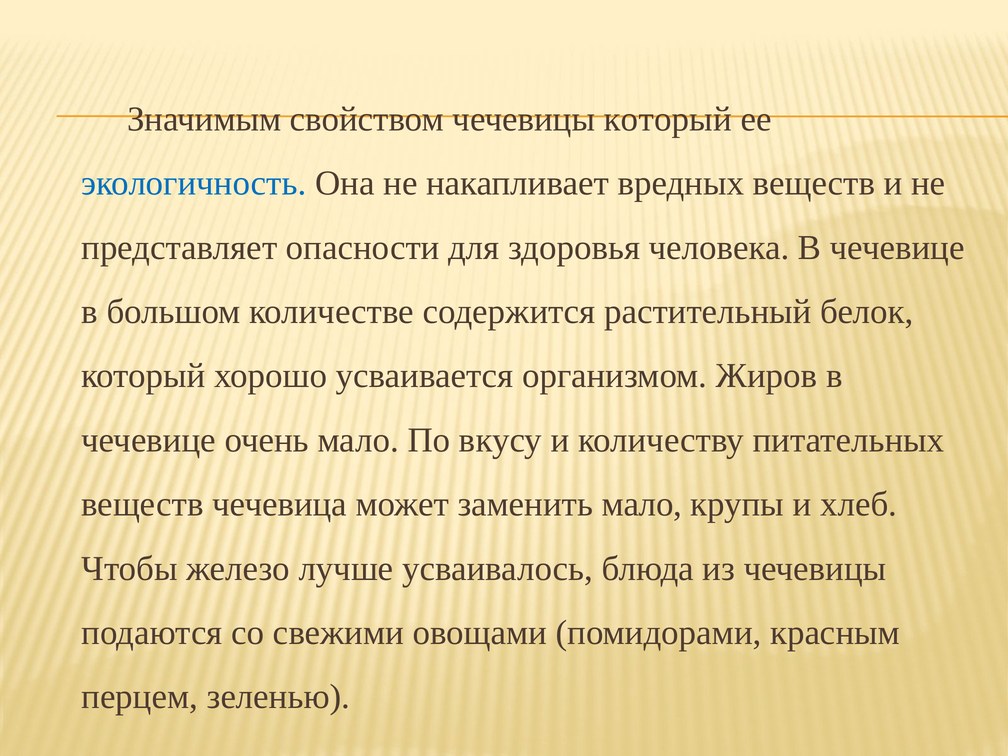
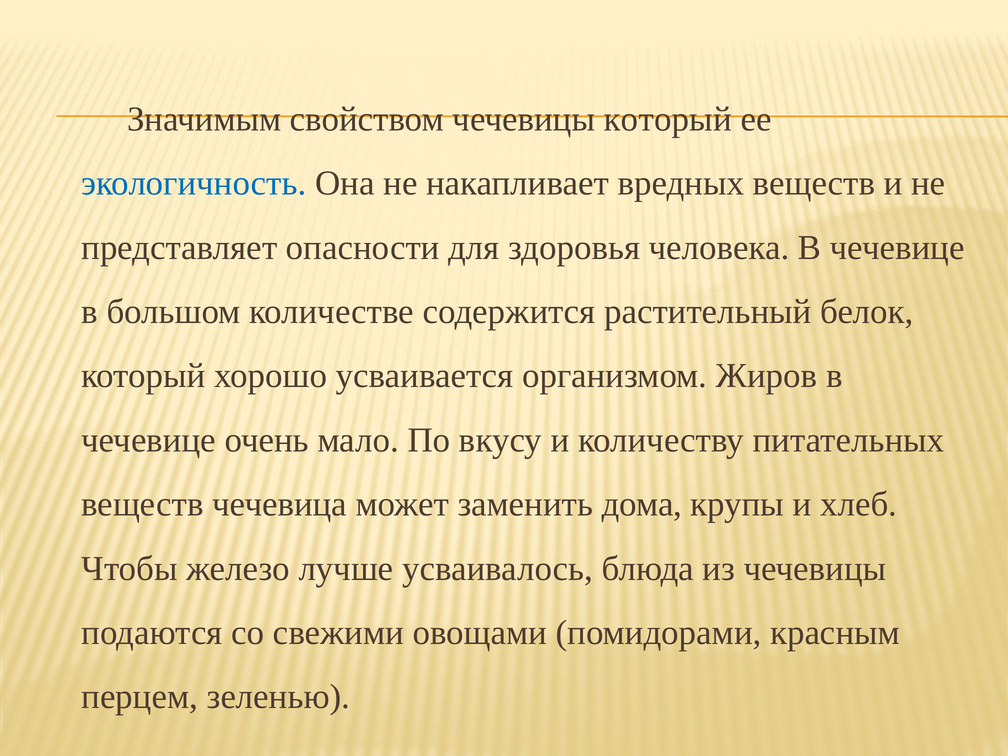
заменить мало: мало -> дома
